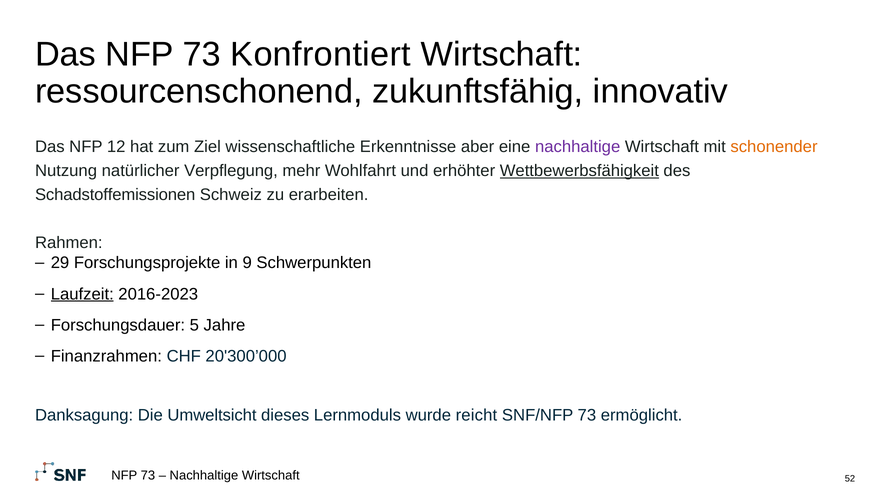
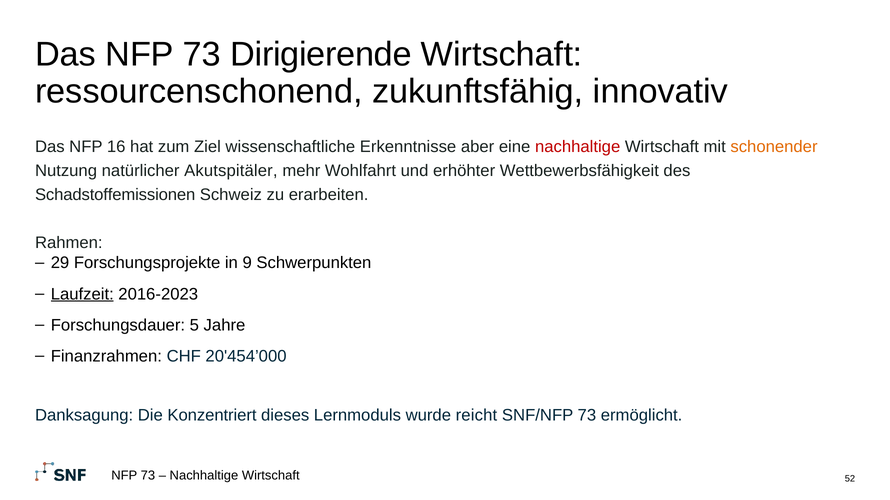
Konfrontiert: Konfrontiert -> Dirigierende
12: 12 -> 16
nachhaltige at (578, 147) colour: purple -> red
Verpflegung: Verpflegung -> Akutspitäler
Wettbewerbsfähigkeit underline: present -> none
20'300’000: 20'300’000 -> 20'454’000
Umweltsicht: Umweltsicht -> Konzentriert
